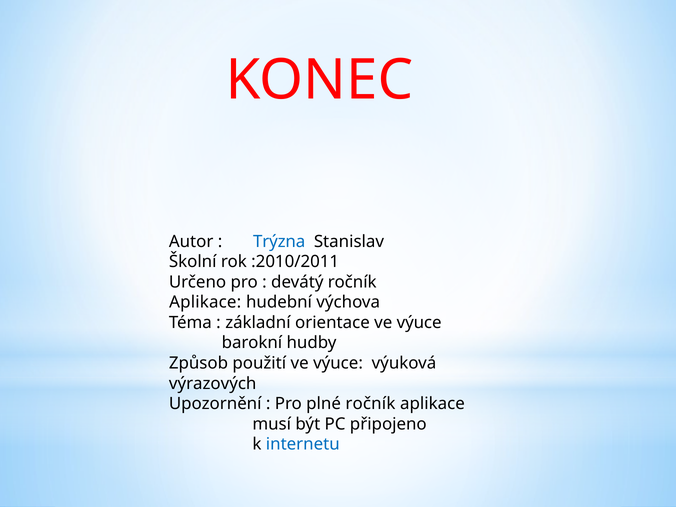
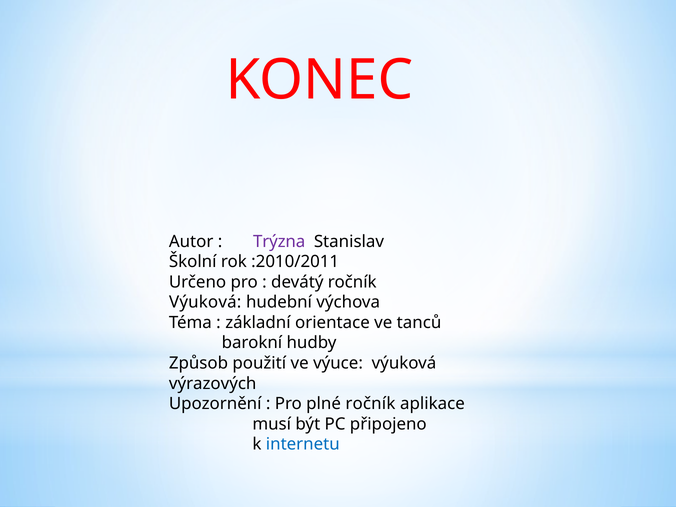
Trýzna colour: blue -> purple
Aplikace at (205, 302): Aplikace -> Výuková
orientace ve výuce: výuce -> tanců
